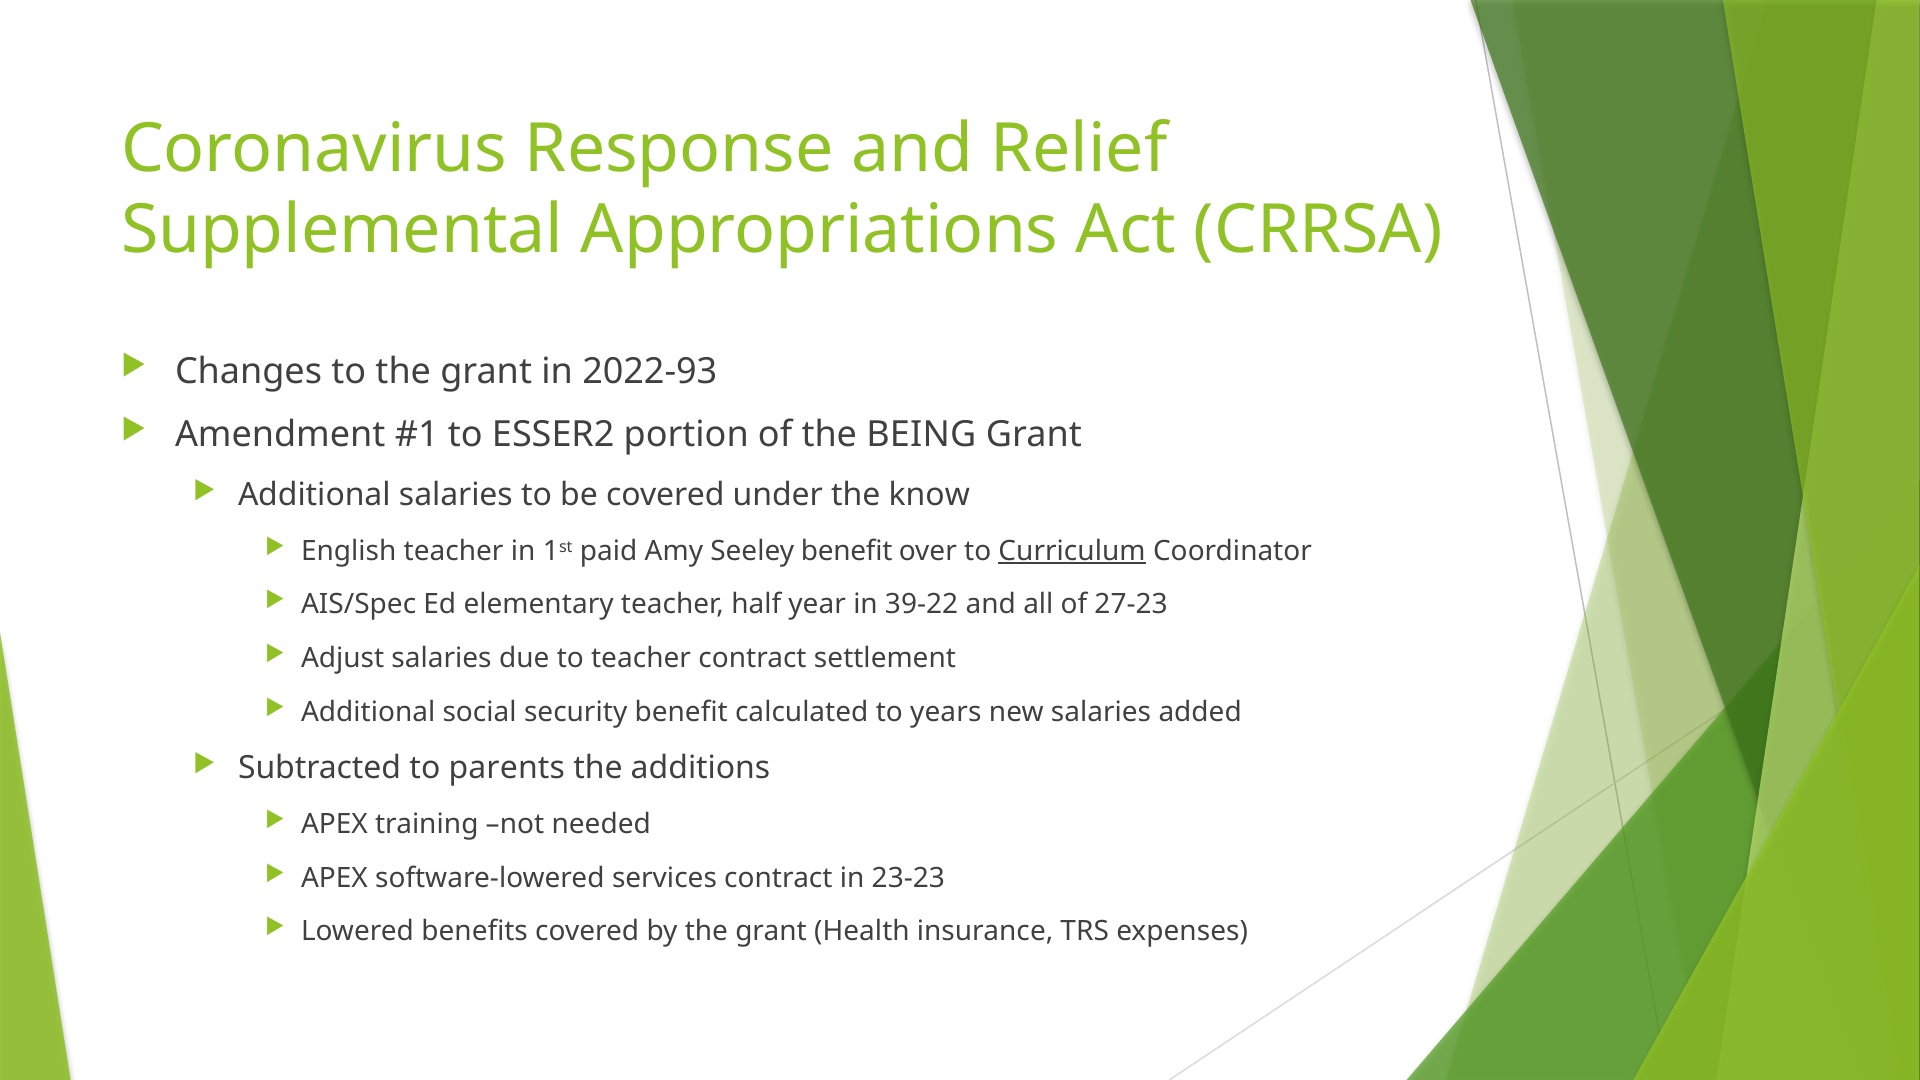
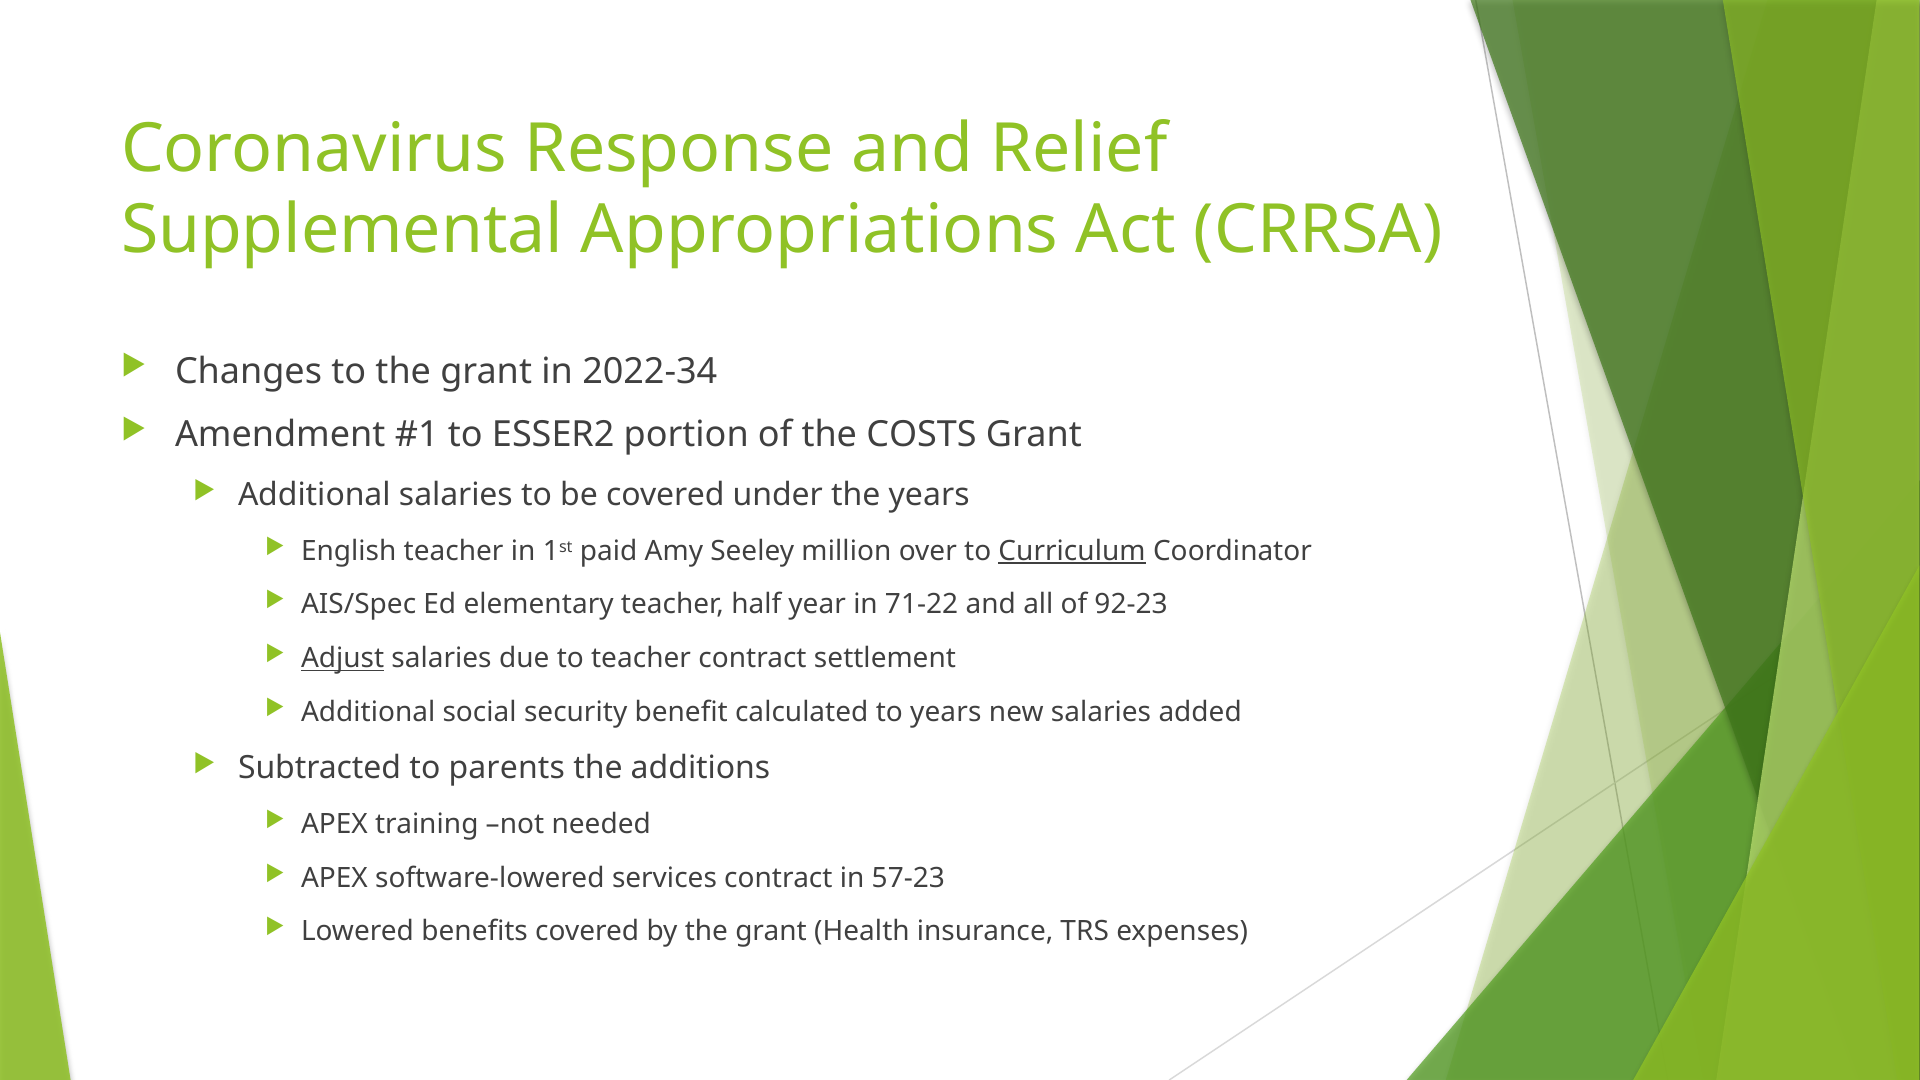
2022-93: 2022-93 -> 2022-34
BEING: BEING -> COSTS
the know: know -> years
Seeley benefit: benefit -> million
39-22: 39-22 -> 71-22
27-23: 27-23 -> 92-23
Adjust underline: none -> present
23-23: 23-23 -> 57-23
